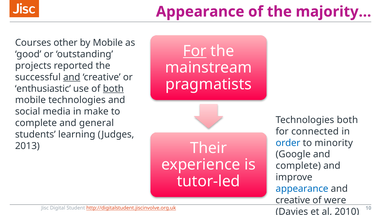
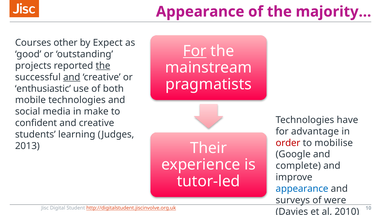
by Mobile: Mobile -> Expect
the at (103, 65) underline: none -> present
both at (113, 88) underline: present -> none
Technologies both: both -> have
complete at (36, 123): complete -> confident
general at (97, 123): general -> creative
connected: connected -> advantage
order colour: blue -> red
minority: minority -> mobilise
creative at (293, 200): creative -> surveys
